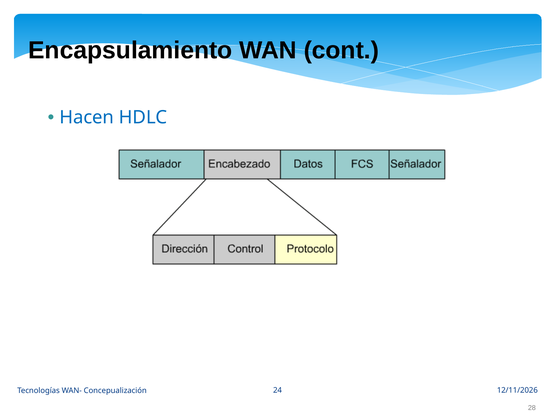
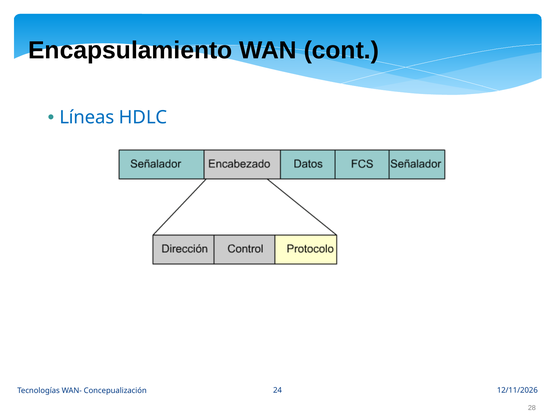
Hacen: Hacen -> Líneas
